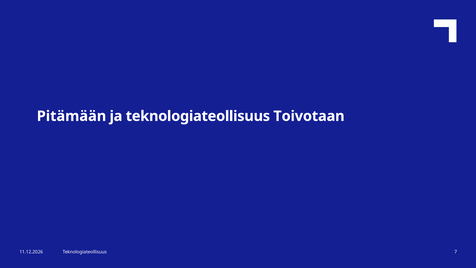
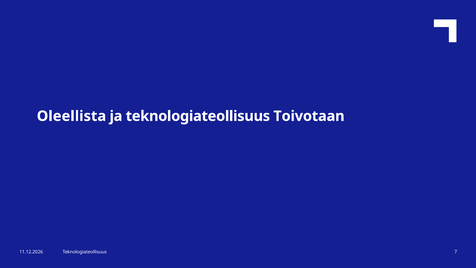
Pitämään: Pitämään -> Oleellista
